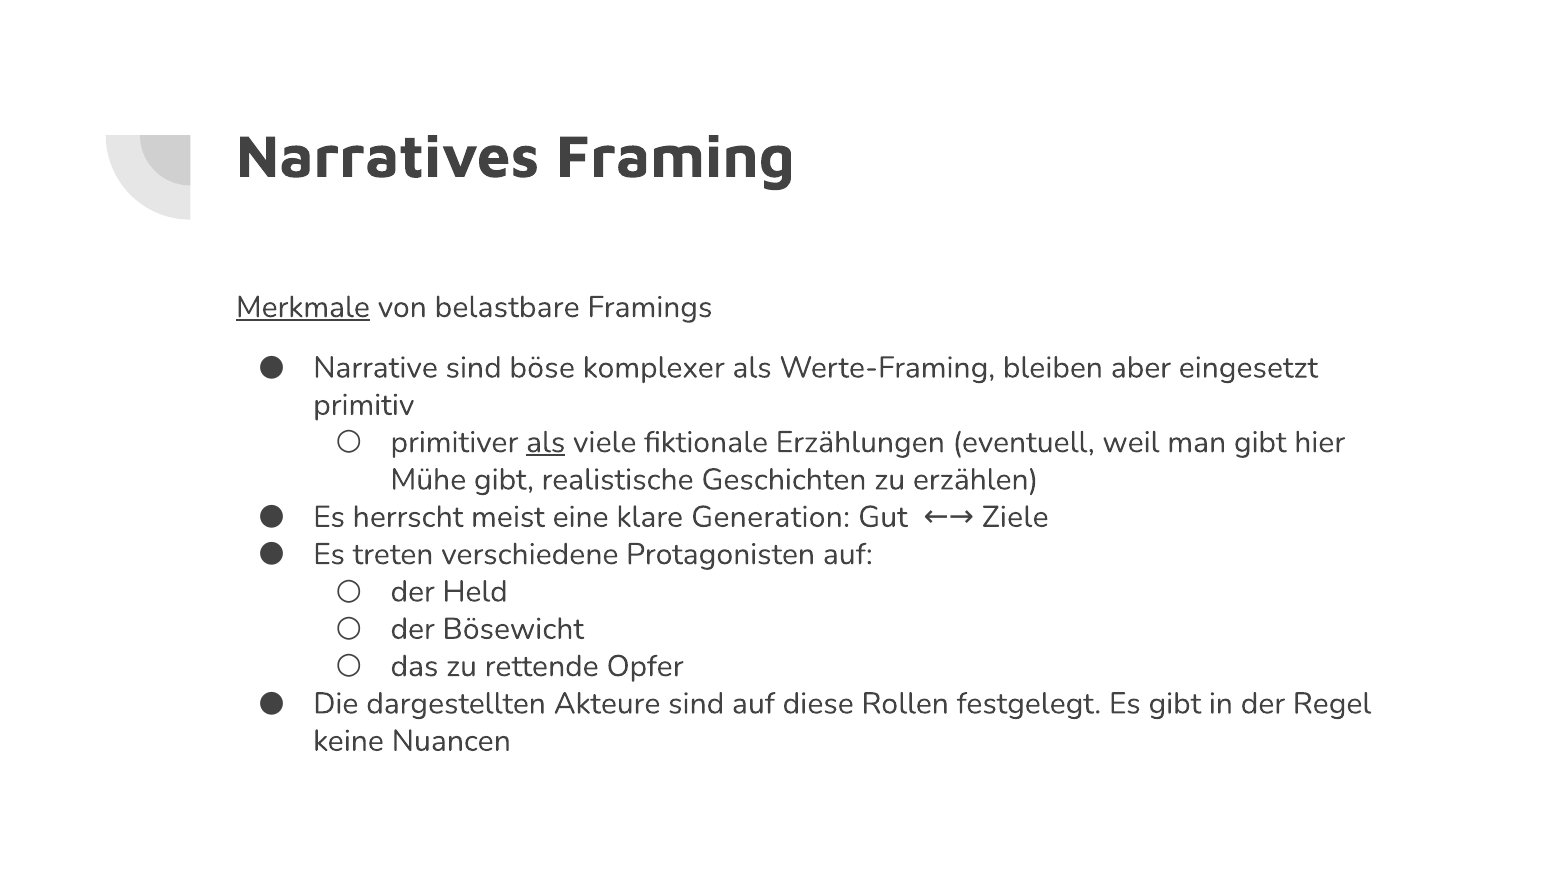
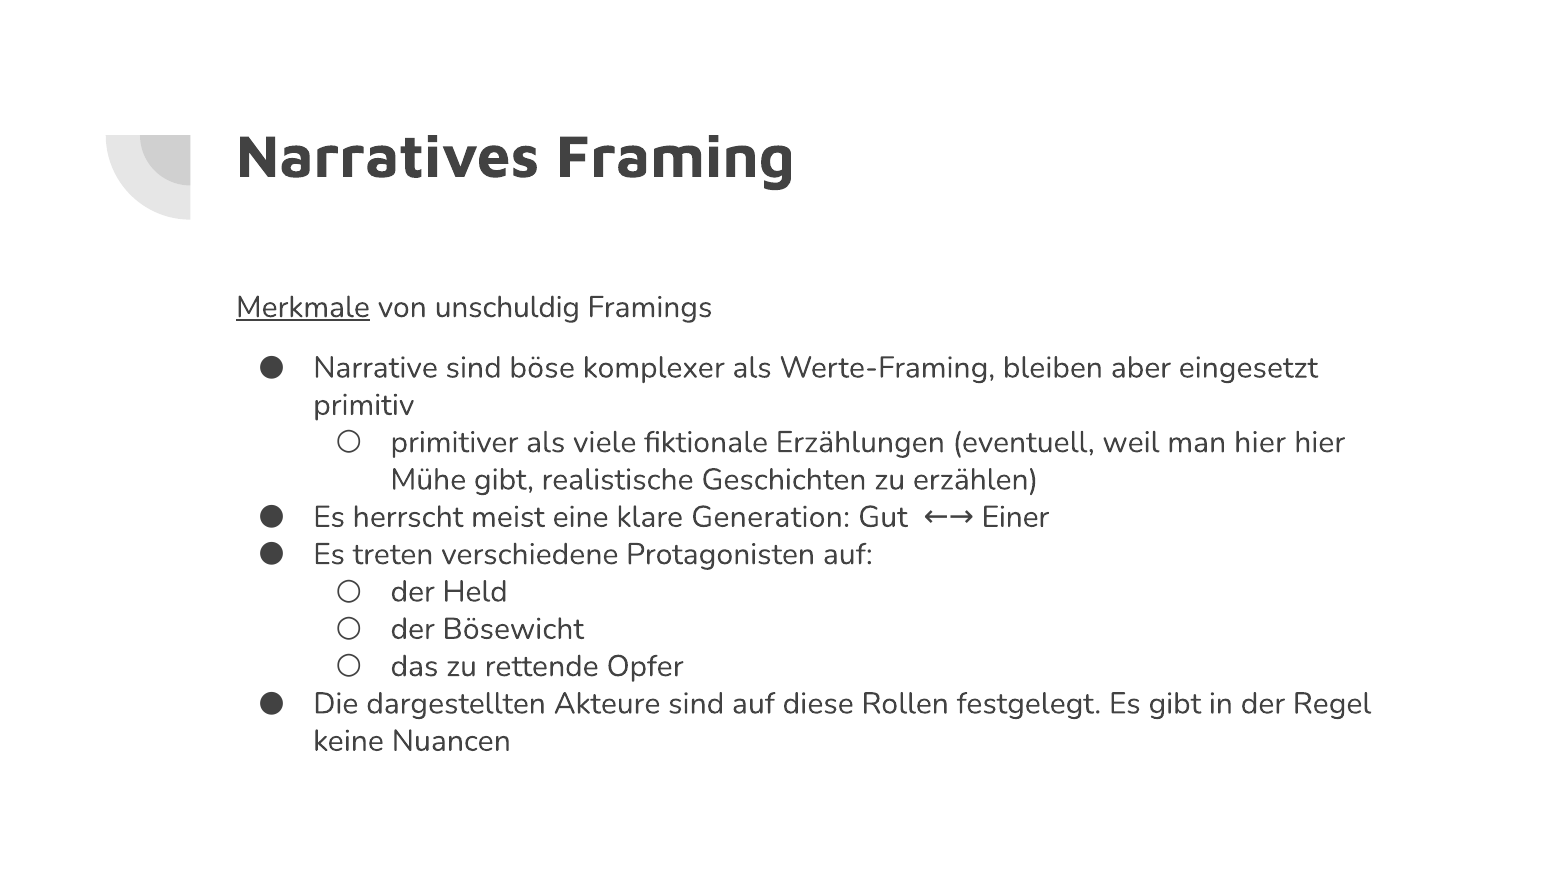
belastbare: belastbare -> unschuldig
als at (546, 442) underline: present -> none
man gibt: gibt -> hier
Ziele: Ziele -> Einer
